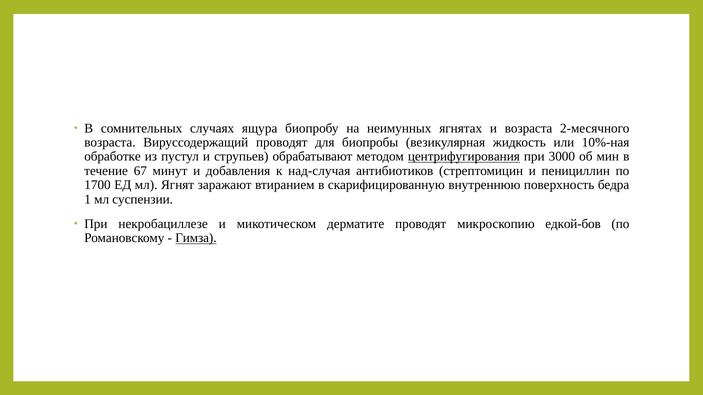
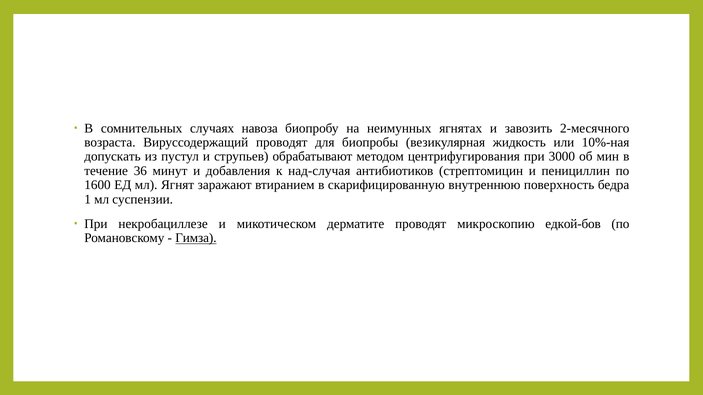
ящура: ящура -> навоза
и возраста: возраста -> завозить
обработке: обработке -> допускать
центрифугирования underline: present -> none
67: 67 -> 36
1700: 1700 -> 1600
